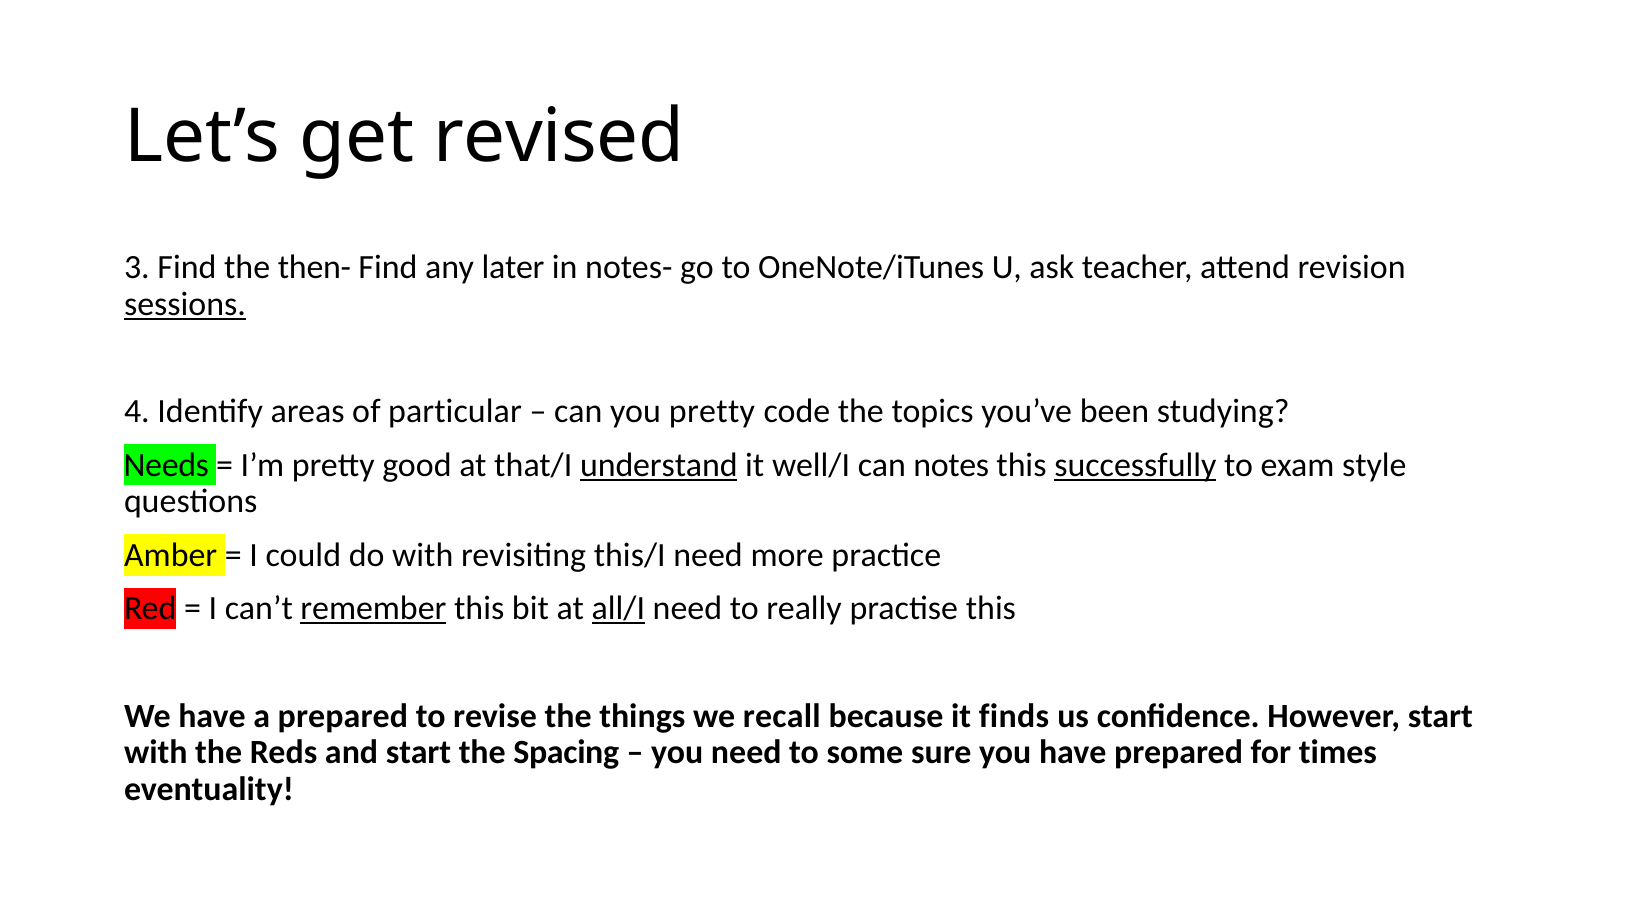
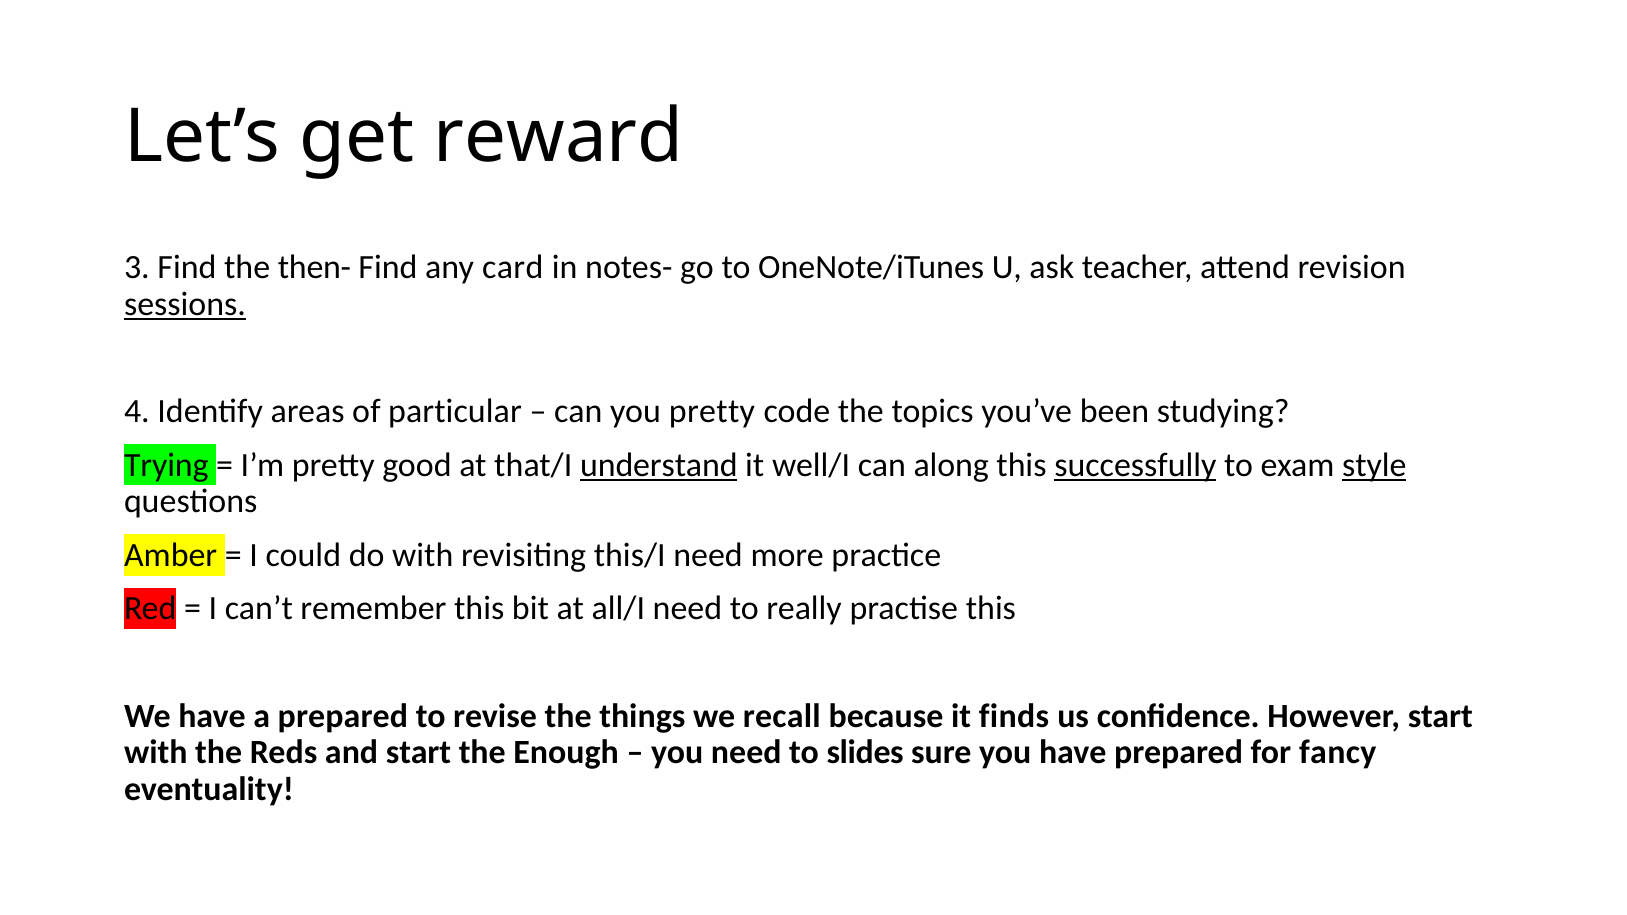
revised: revised -> reward
later: later -> card
Needs: Needs -> Trying
notes: notes -> along
style underline: none -> present
remember underline: present -> none
all/I underline: present -> none
Spacing: Spacing -> Enough
some: some -> slides
times: times -> fancy
